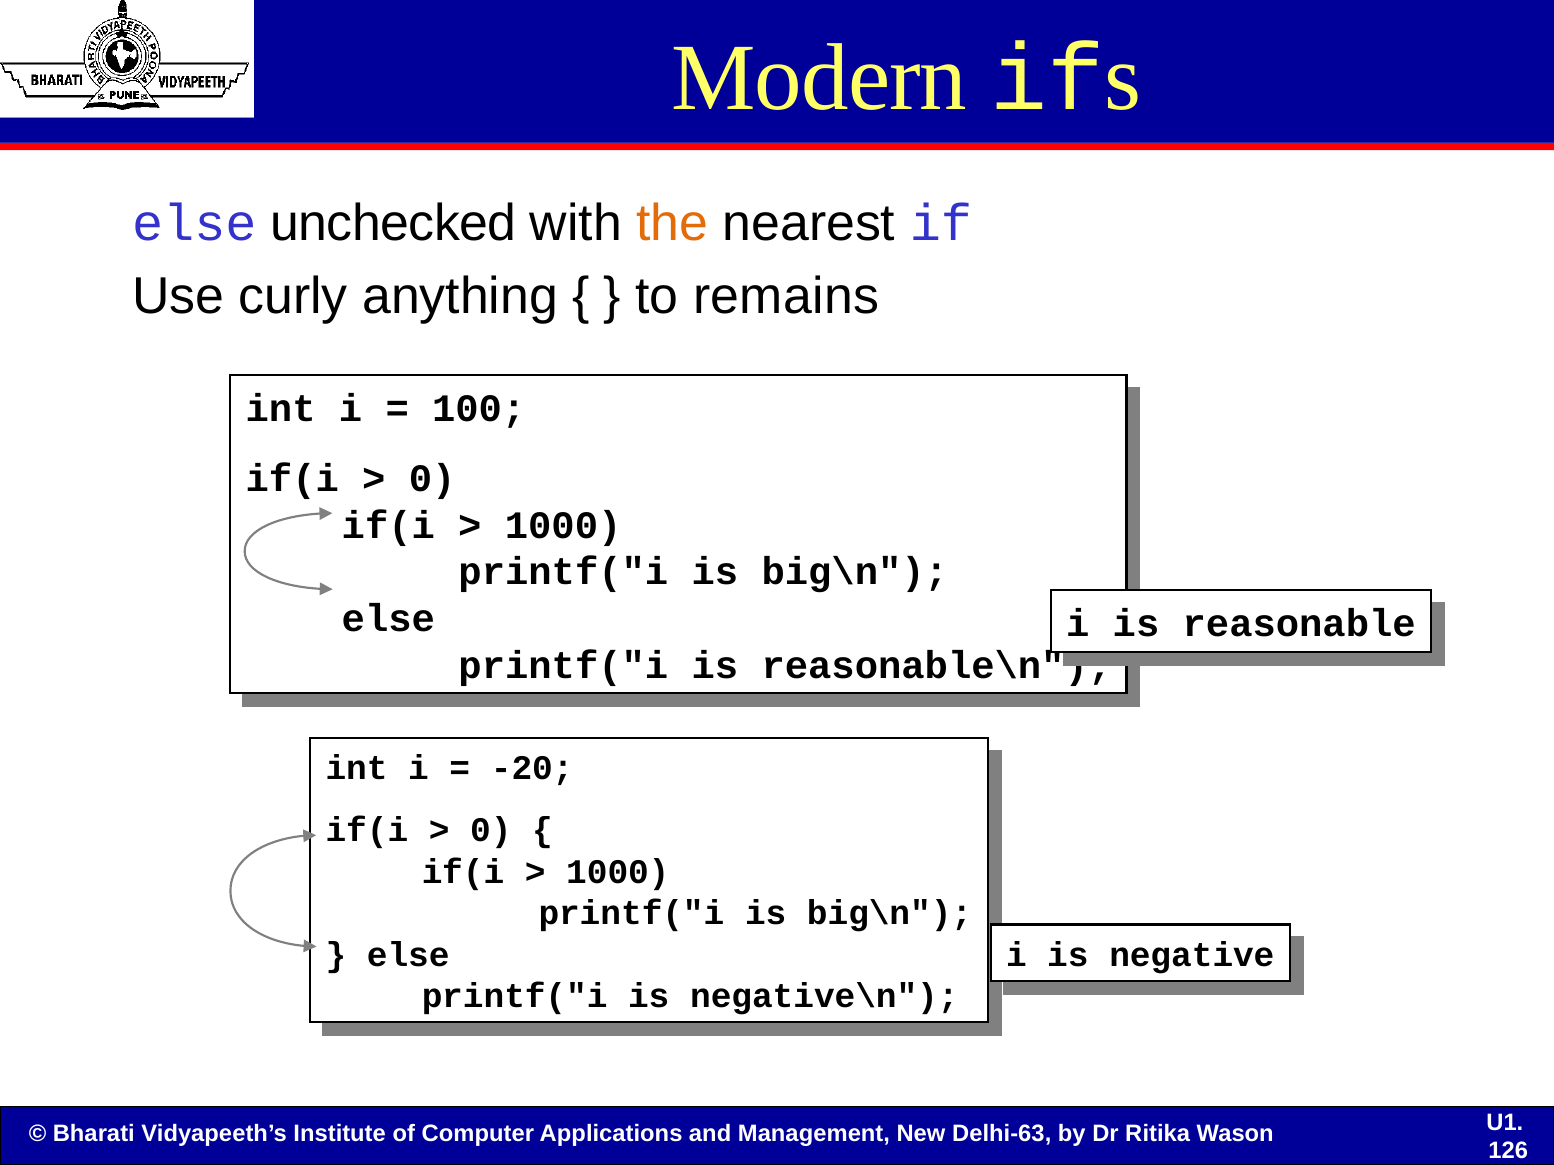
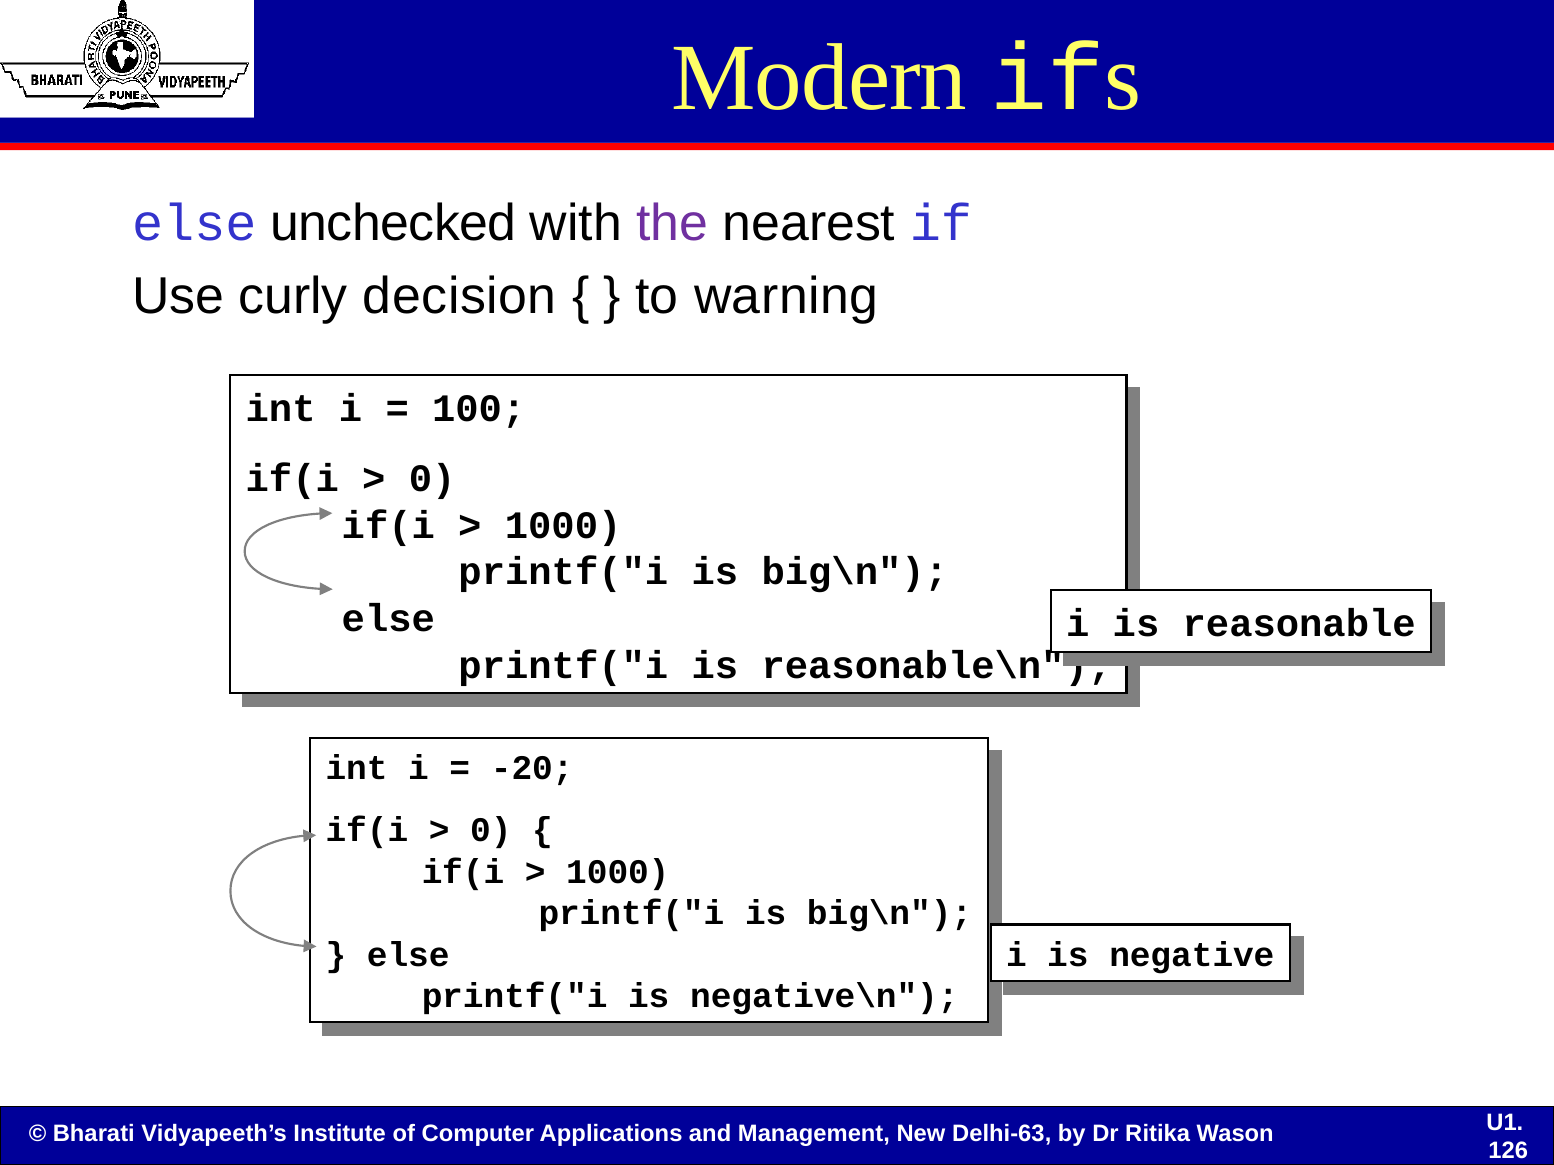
the colour: orange -> purple
anything: anything -> decision
remains: remains -> warning
